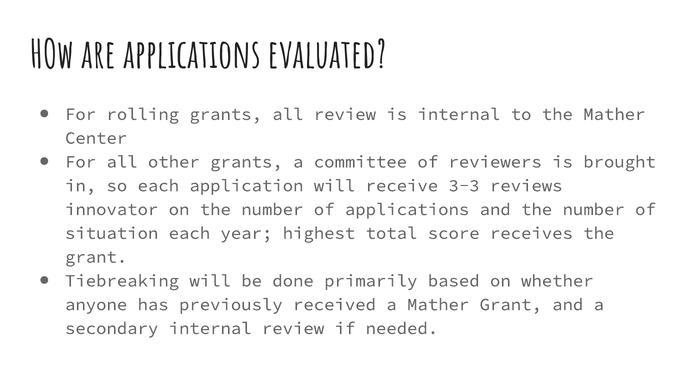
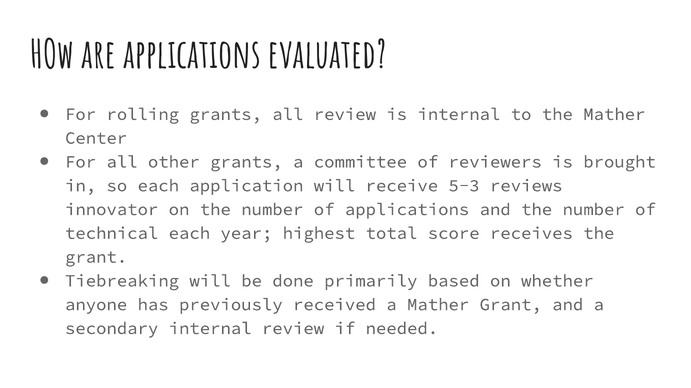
3-3: 3-3 -> 5-3
situation: situation -> technical
